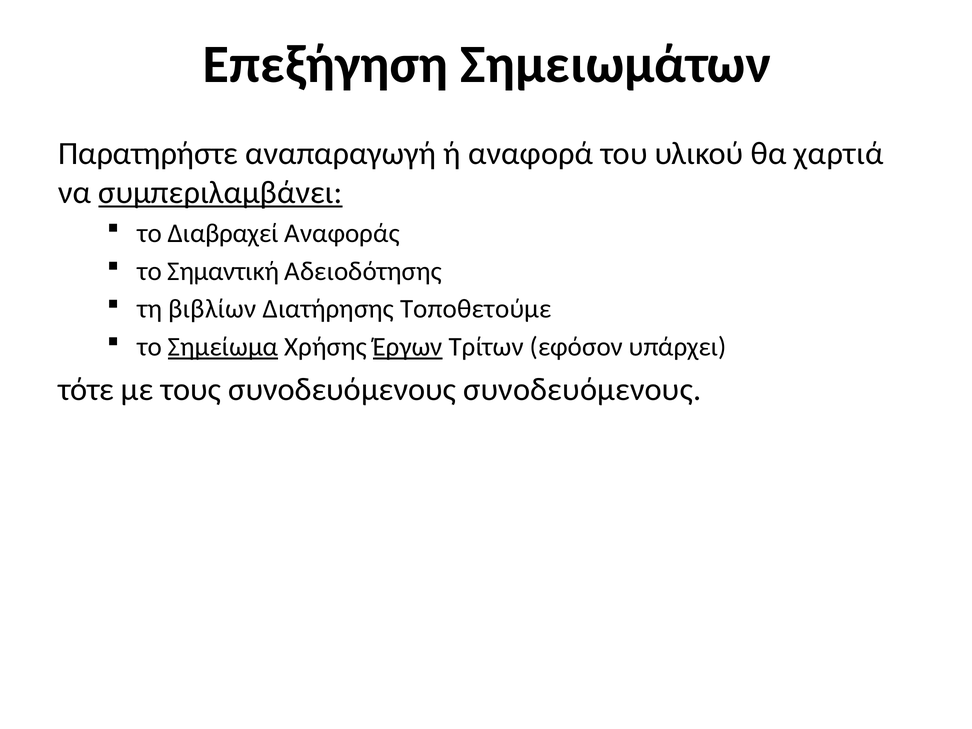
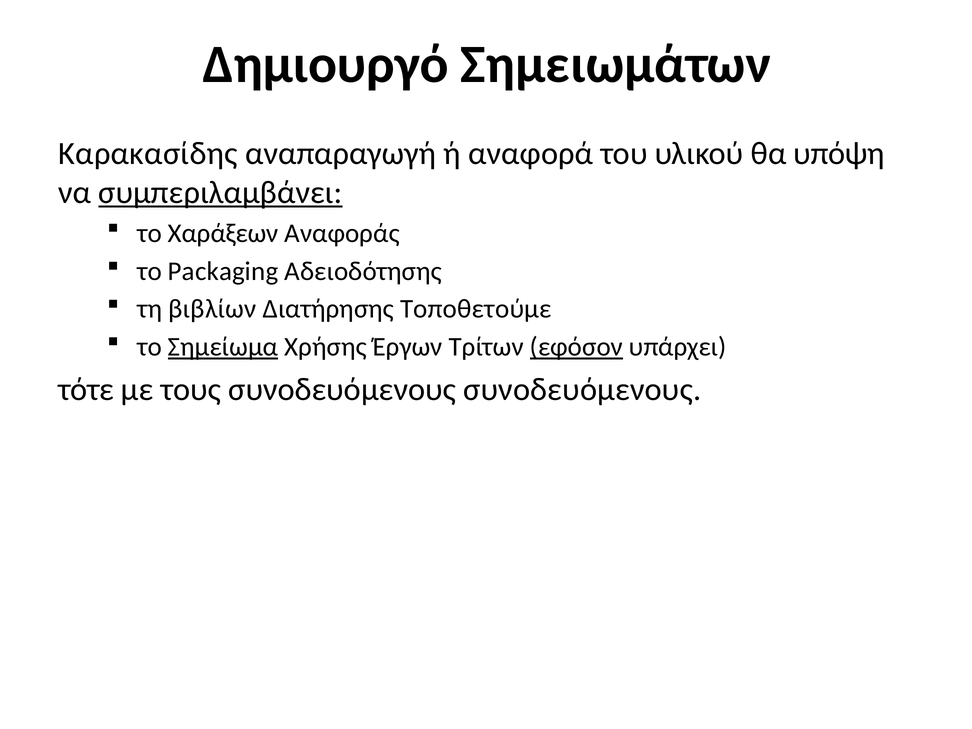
Επεξήγηση: Επεξήγηση -> Δημιουργό
Παρατηρήστε: Παρατηρήστε -> Καρακασίδης
χαρτιά: χαρτιά -> υπόψη
Διαβραχεί: Διαβραχεί -> Χαράξεων
Σημαντική: Σημαντική -> Packaging
Έργων underline: present -> none
εφόσον underline: none -> present
